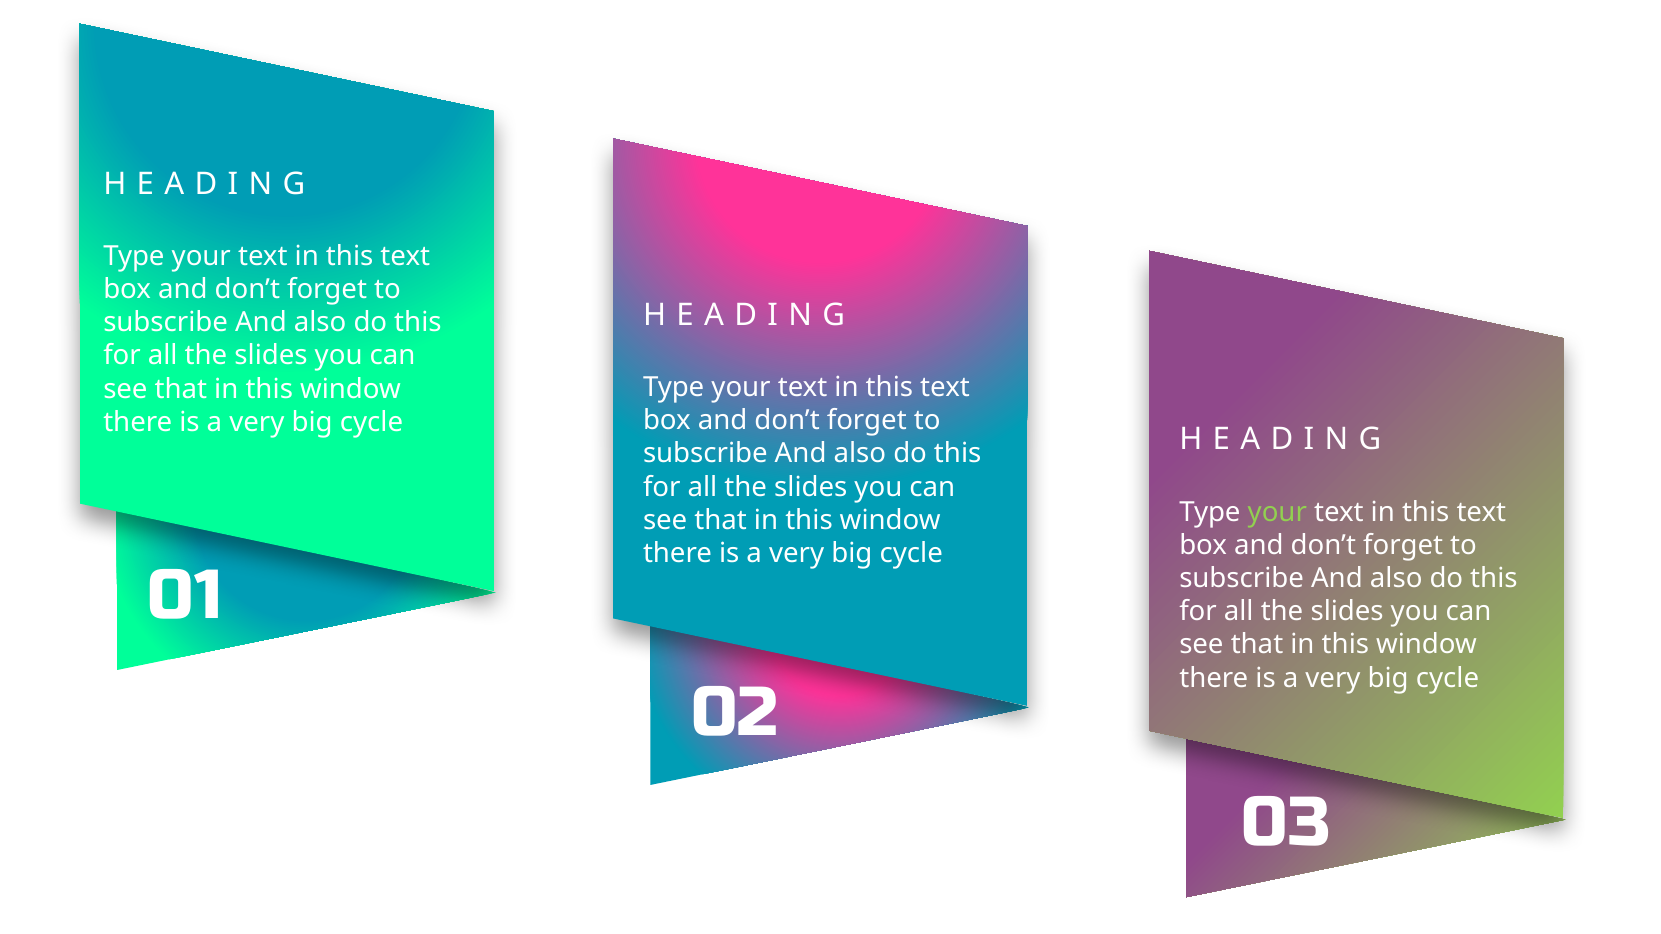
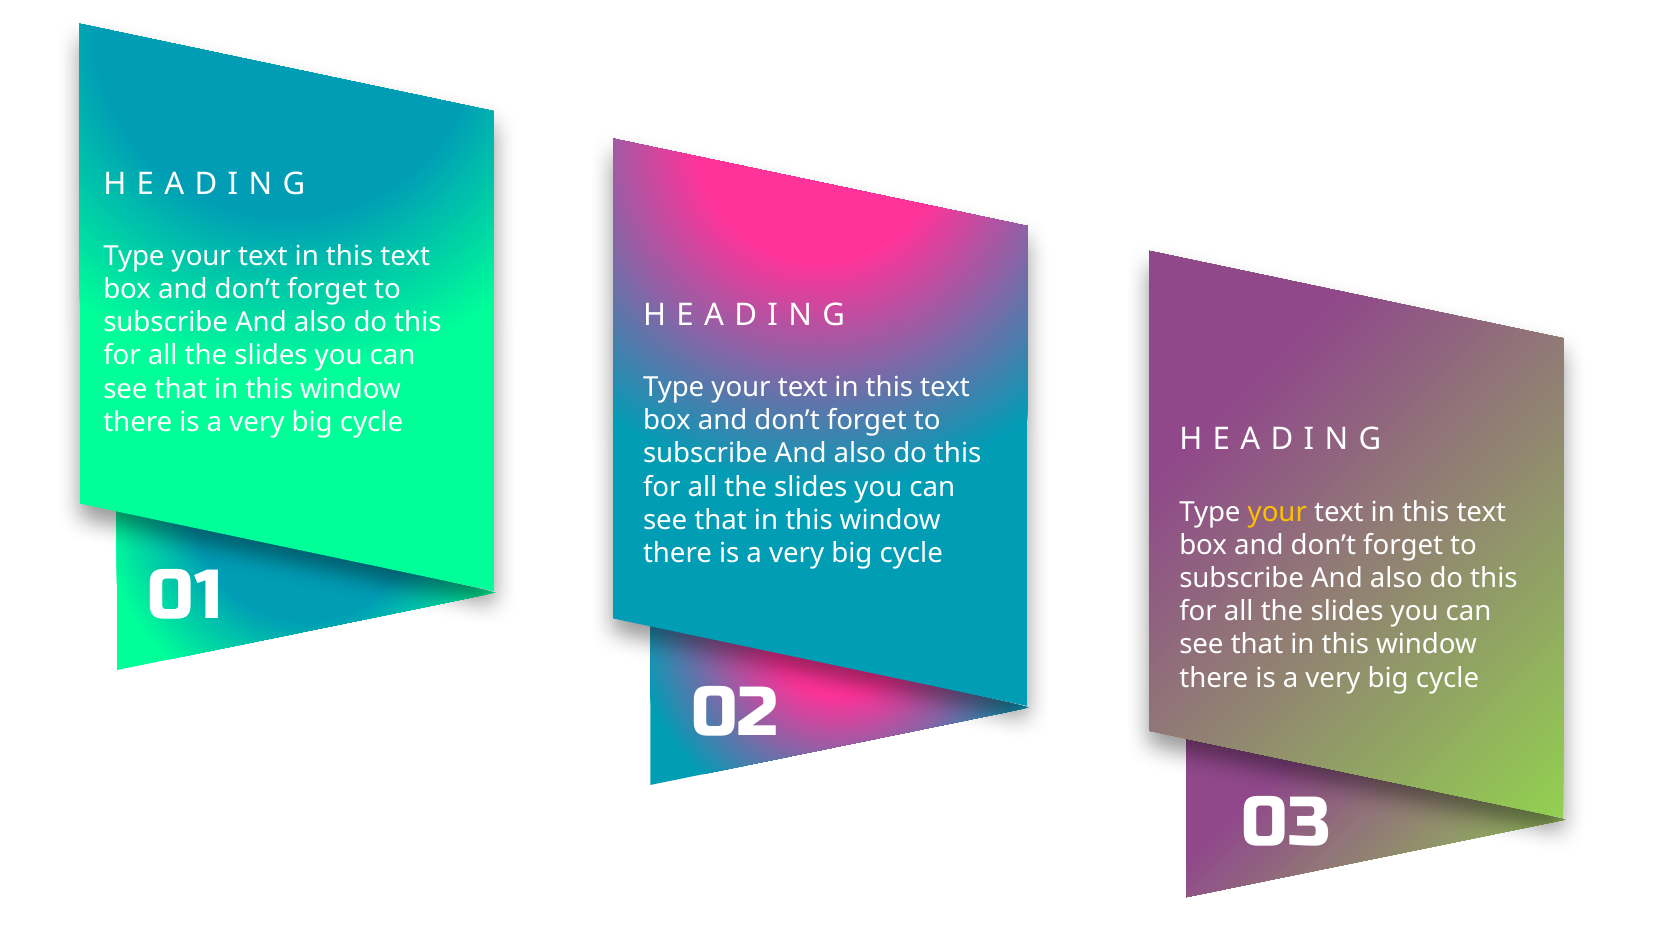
your at (1277, 512) colour: light green -> yellow
